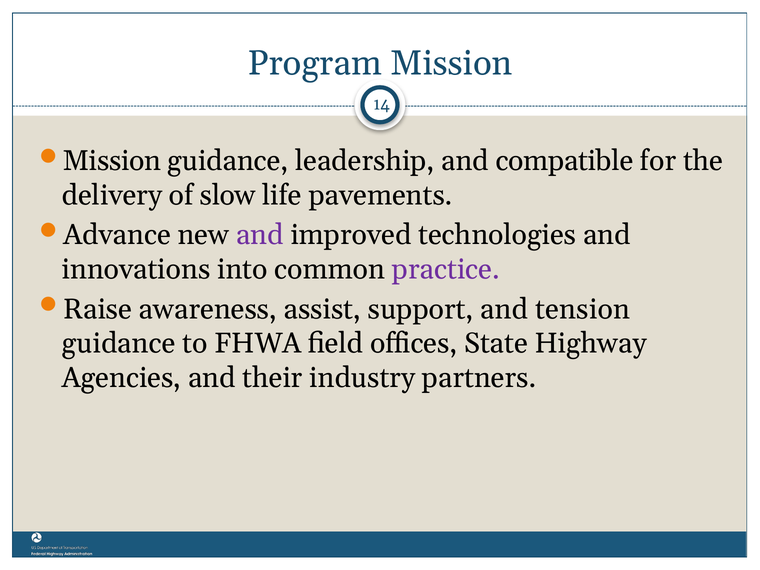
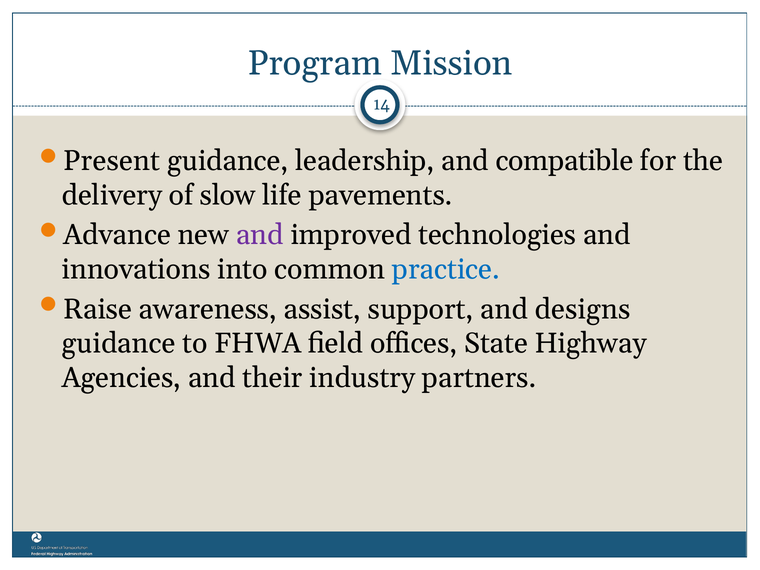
Mission at (112, 161): Mission -> Present
practice colour: purple -> blue
tension: tension -> designs
